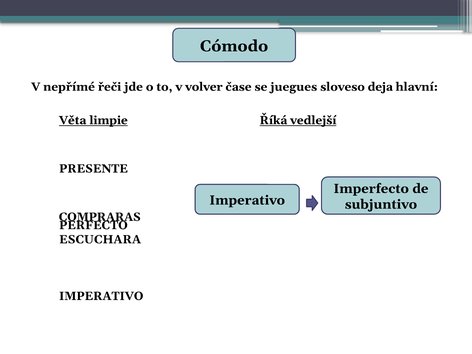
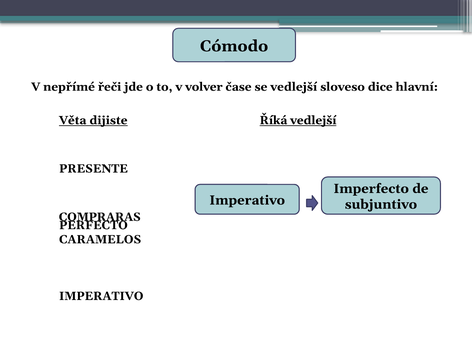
se juegues: juegues -> vedlejší
deja: deja -> dice
limpie: limpie -> dijiste
ESCUCHARA: ESCUCHARA -> CARAMELOS
